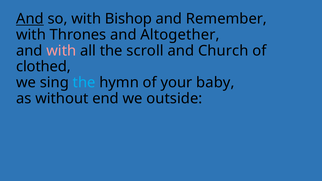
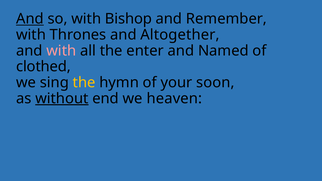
scroll: scroll -> enter
Church: Church -> Named
the at (84, 83) colour: light blue -> yellow
baby: baby -> soon
without underline: none -> present
outside: outside -> heaven
